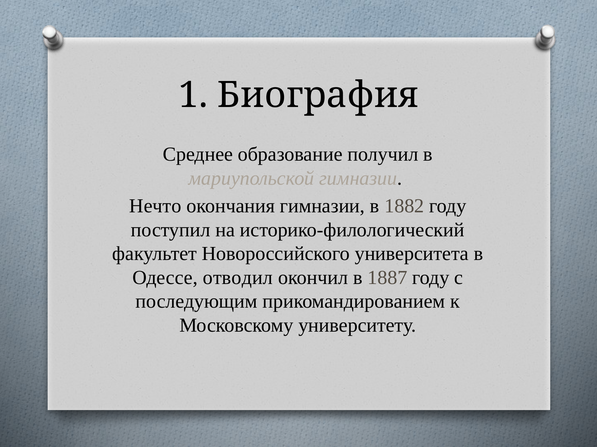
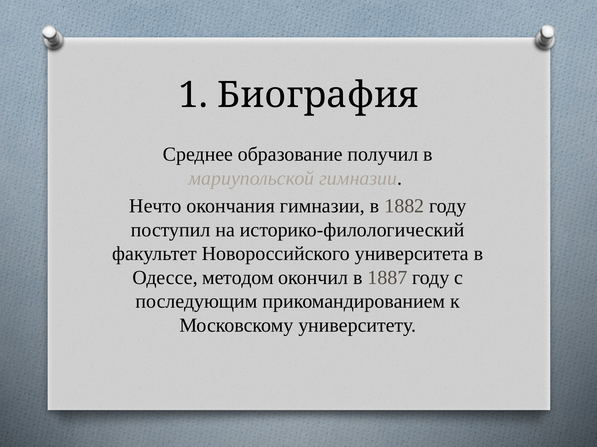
отводил: отводил -> методом
